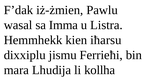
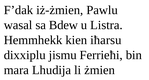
Imma: Imma -> Bdew
kollha: kollha -> żmien
